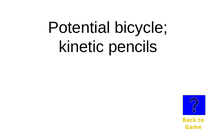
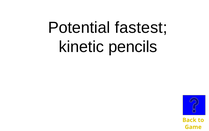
bicycle: bicycle -> fastest
